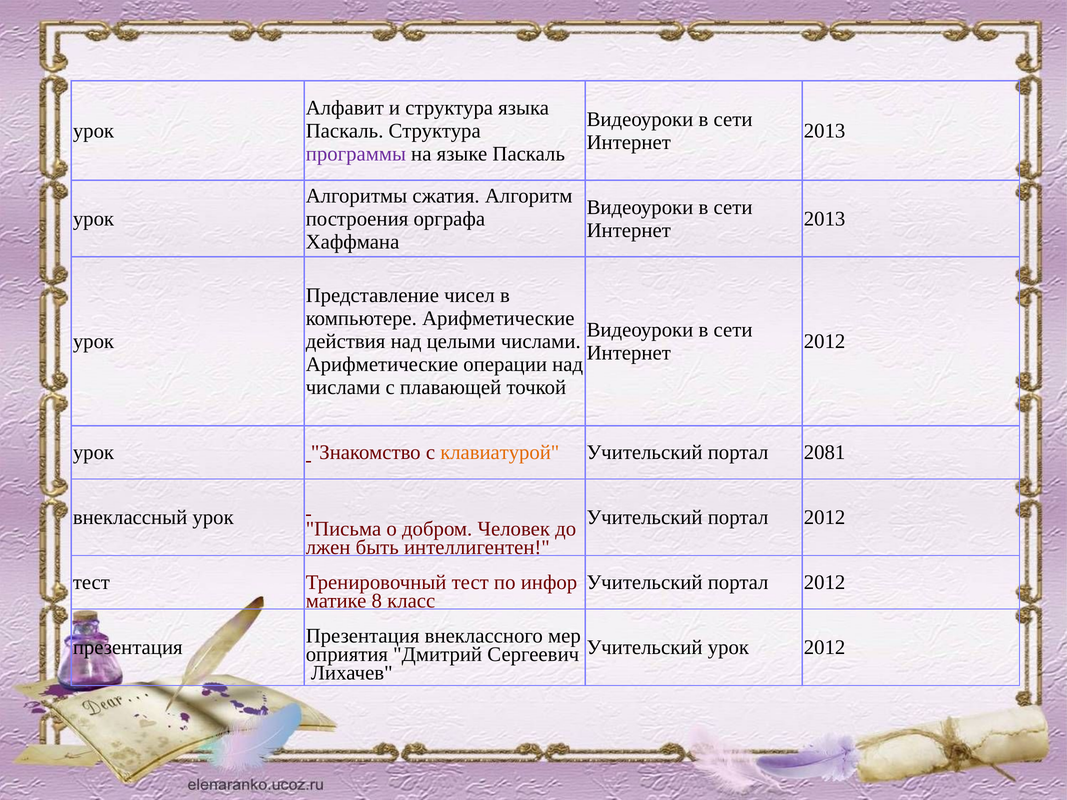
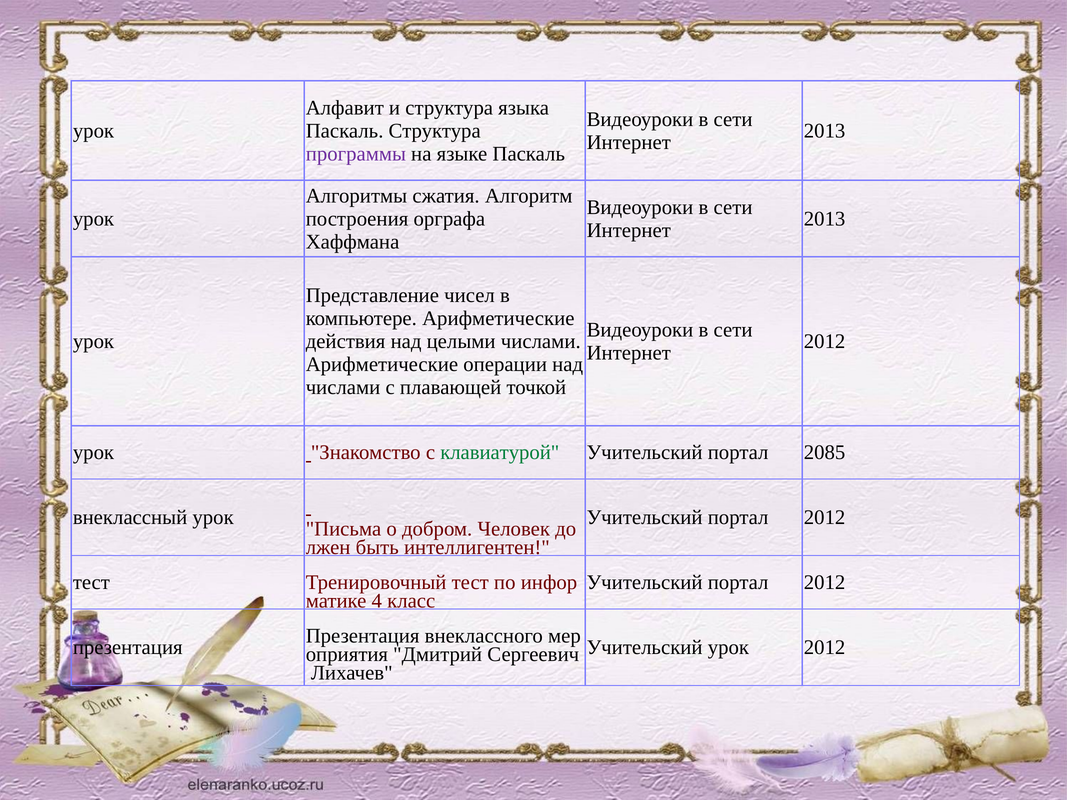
клавиатурой colour: orange -> green
2081: 2081 -> 2085
8: 8 -> 4
